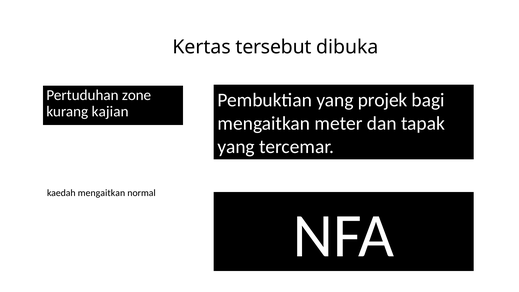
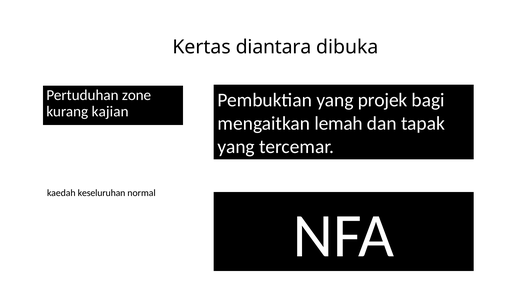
tersebut: tersebut -> diantara
meter: meter -> lemah
kaedah mengaitkan: mengaitkan -> keseluruhan
